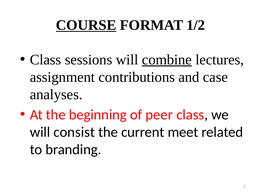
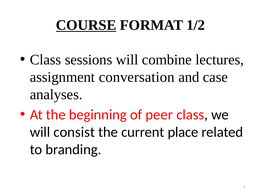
combine underline: present -> none
contributions: contributions -> conversation
meet: meet -> place
